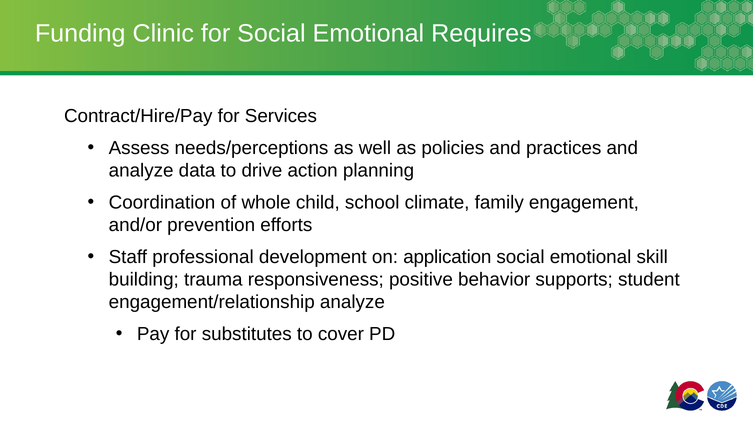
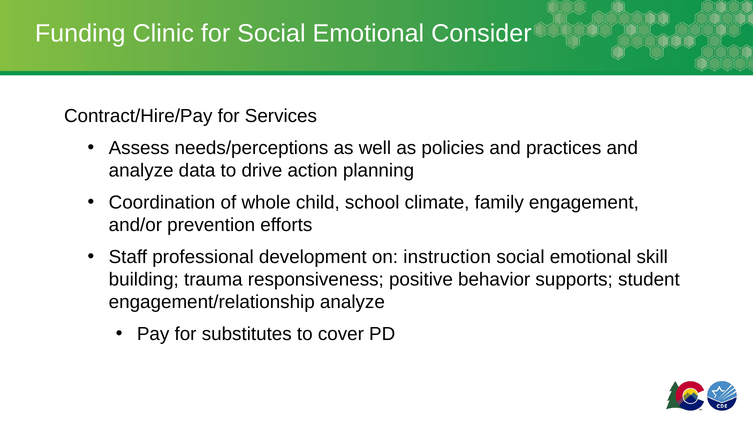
Requires: Requires -> Consider
application: application -> instruction
